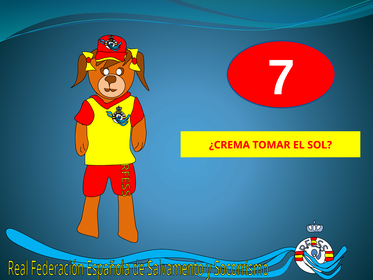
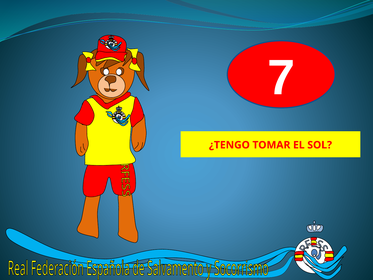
¿CREMA: ¿CREMA -> ¿TENGO
